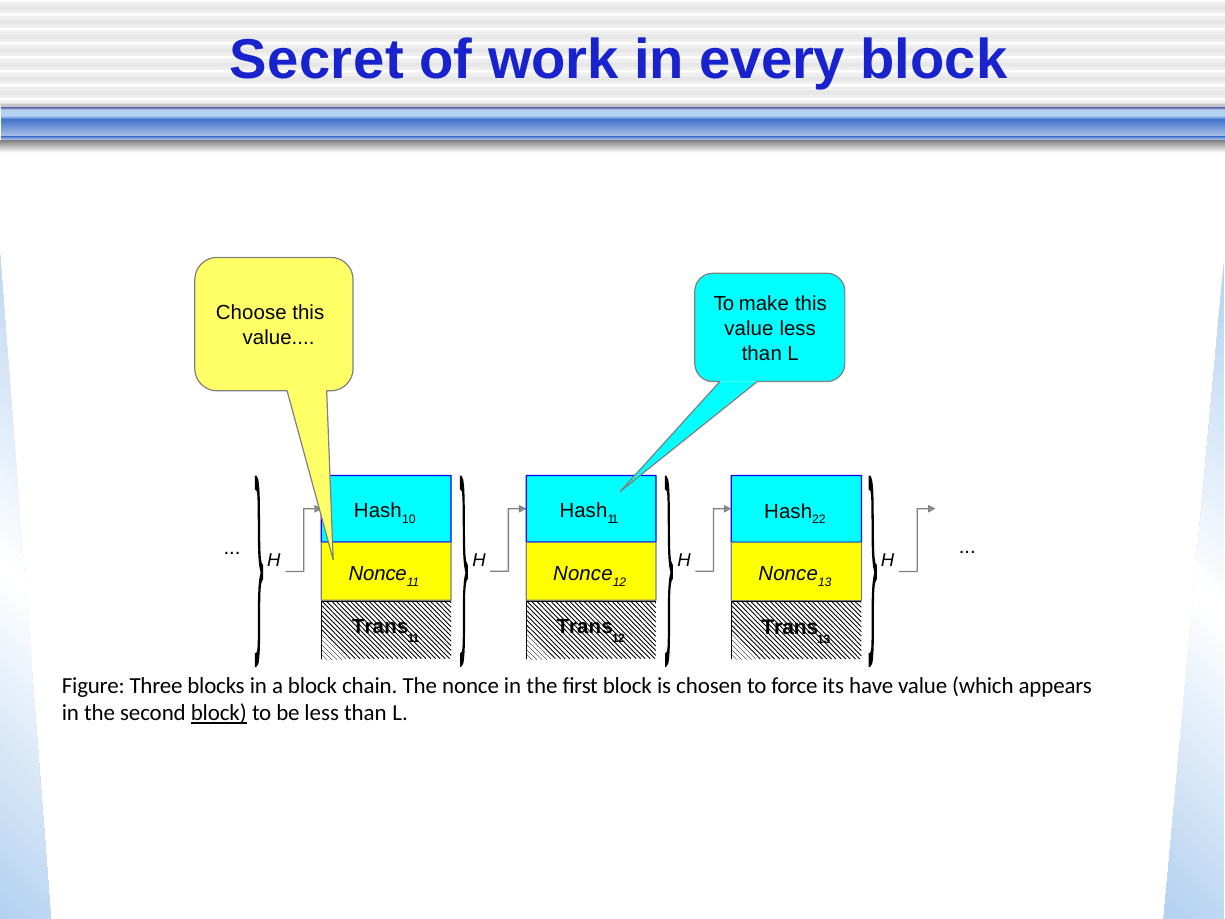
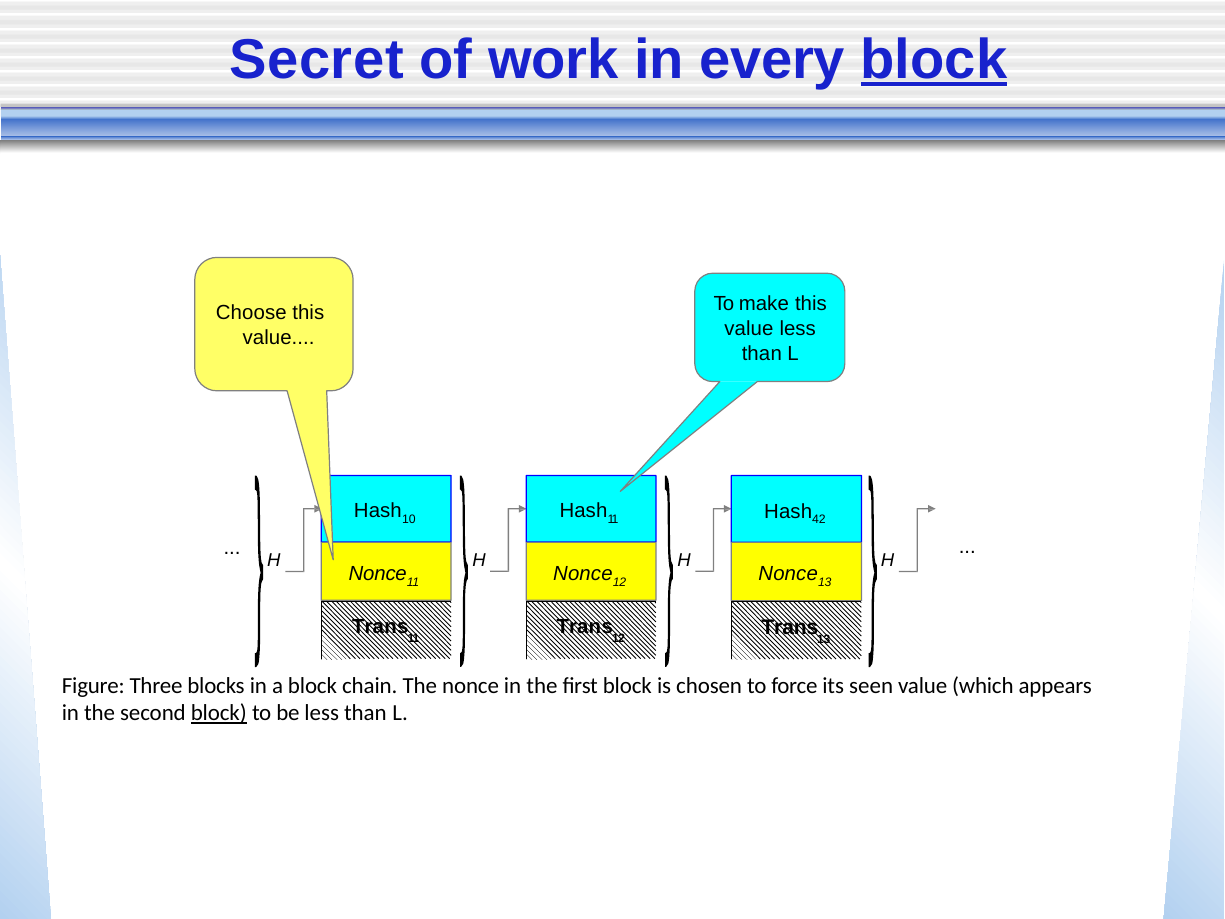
block at (934, 60) underline: none -> present
22: 22 -> 42
have: have -> seen
